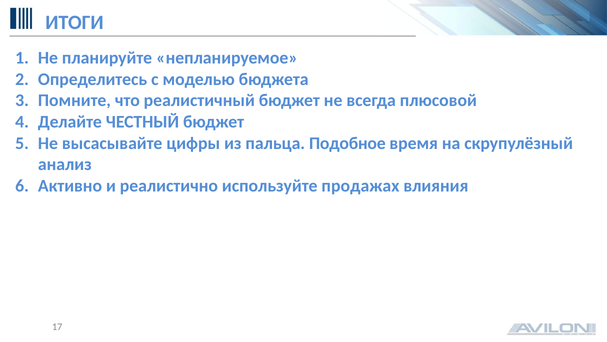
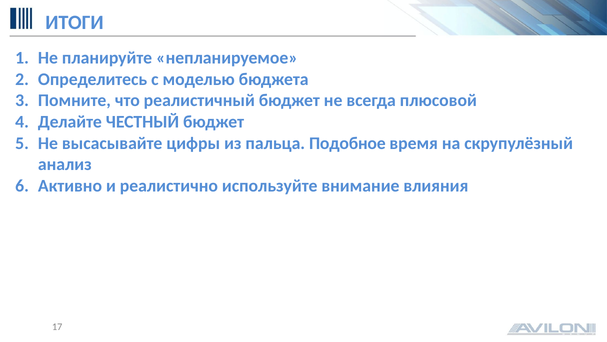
продажах: продажах -> внимание
